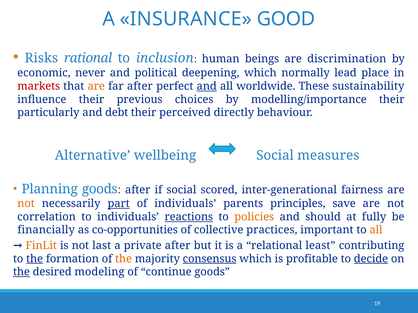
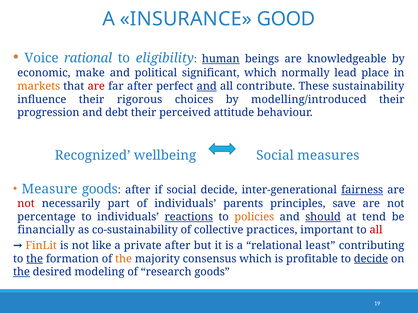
Risks: Risks -> Voice
inclusion: inclusion -> eligibility
human underline: none -> present
discrimination: discrimination -> knowledgeable
never: never -> make
deepening: deepening -> significant
markets colour: red -> orange
are at (96, 86) colour: orange -> red
worldwide: worldwide -> contribute
previous: previous -> rigorous
modelling/importance: modelling/importance -> modelling/introduced
particularly: particularly -> progression
directly: directly -> attitude
Alternative: Alternative -> Recognized
Planning: Planning -> Measure
social scored: scored -> decide
fairness underline: none -> present
not at (26, 204) colour: orange -> red
part underline: present -> none
correlation: correlation -> percentage
should underline: none -> present
fully: fully -> tend
co-opportunities: co-opportunities -> co-sustainability
all at (376, 230) colour: orange -> red
last: last -> like
consensus underline: present -> none
continue: continue -> research
